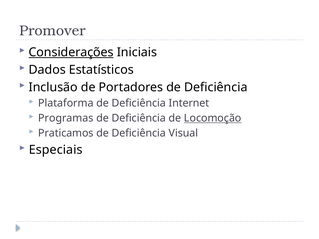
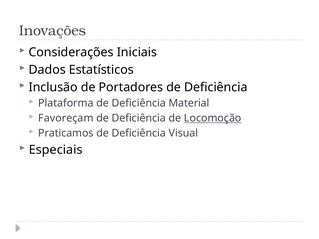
Promover: Promover -> Inovações
Considerações underline: present -> none
Internet: Internet -> Material
Programas: Programas -> Favoreçam
